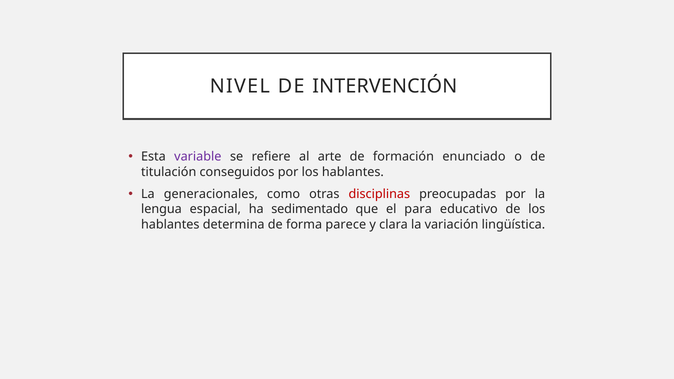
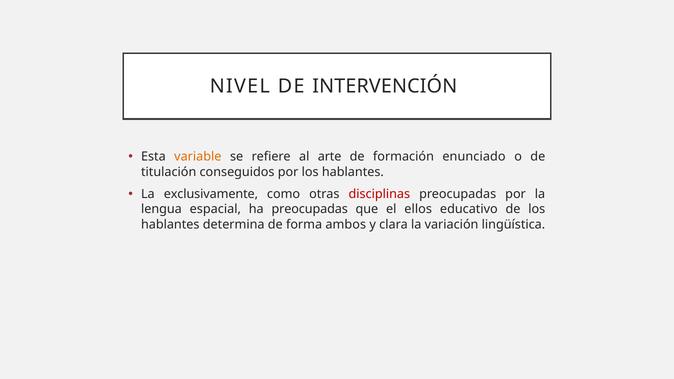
variable colour: purple -> orange
generacionales: generacionales -> exclusivamente
ha sedimentado: sedimentado -> preocupadas
para: para -> ellos
parece: parece -> ambos
